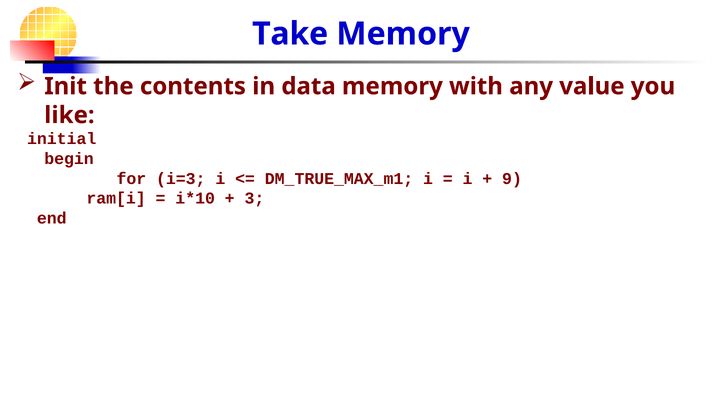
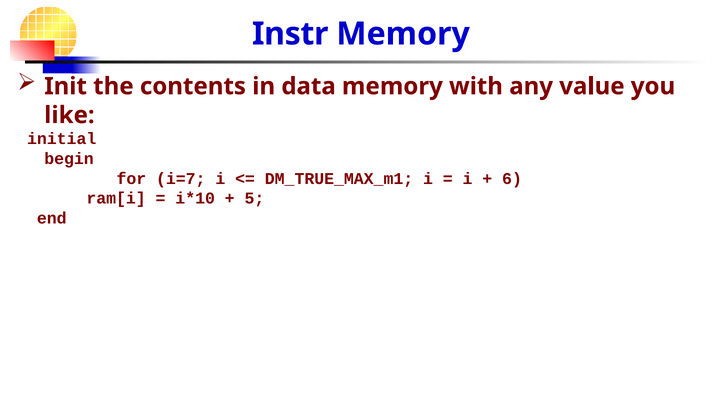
Take: Take -> Instr
i=3: i=3 -> i=7
9: 9 -> 6
3: 3 -> 5
